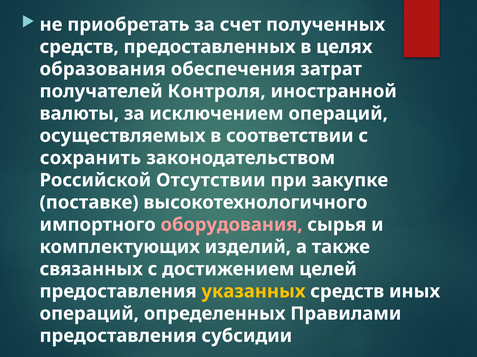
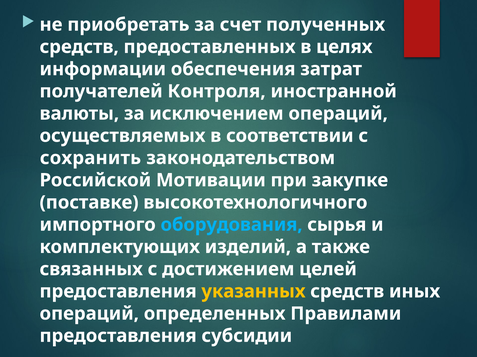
образования: образования -> информации
Отсутствии: Отсутствии -> Мотивации
оборудования colour: pink -> light blue
